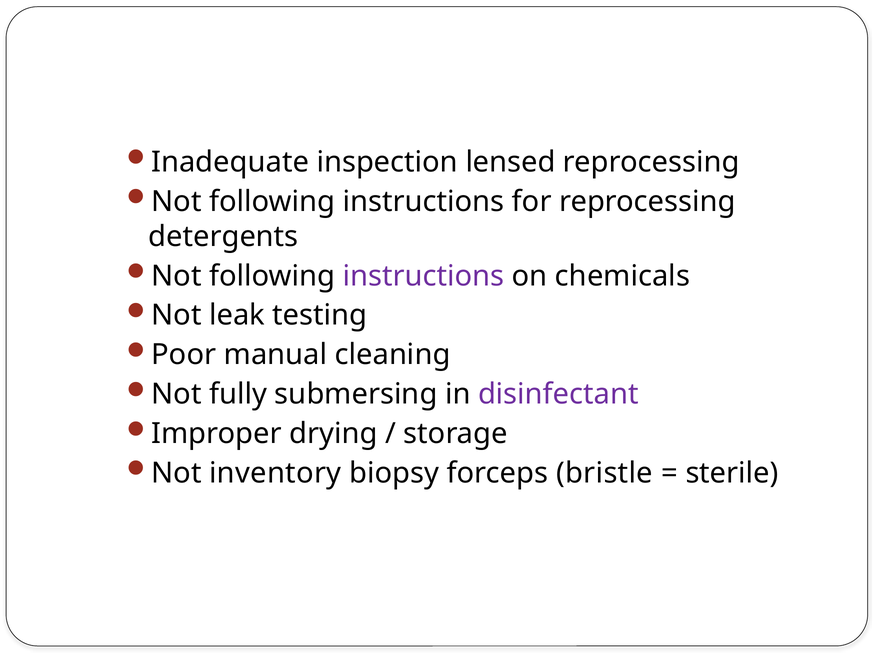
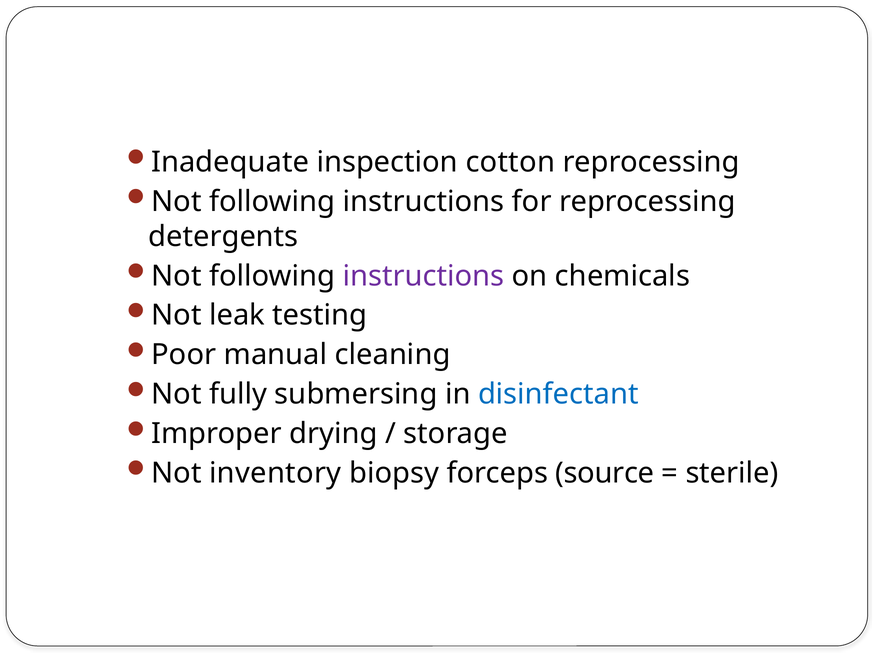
lensed: lensed -> cotton
disinfectant colour: purple -> blue
bristle: bristle -> source
